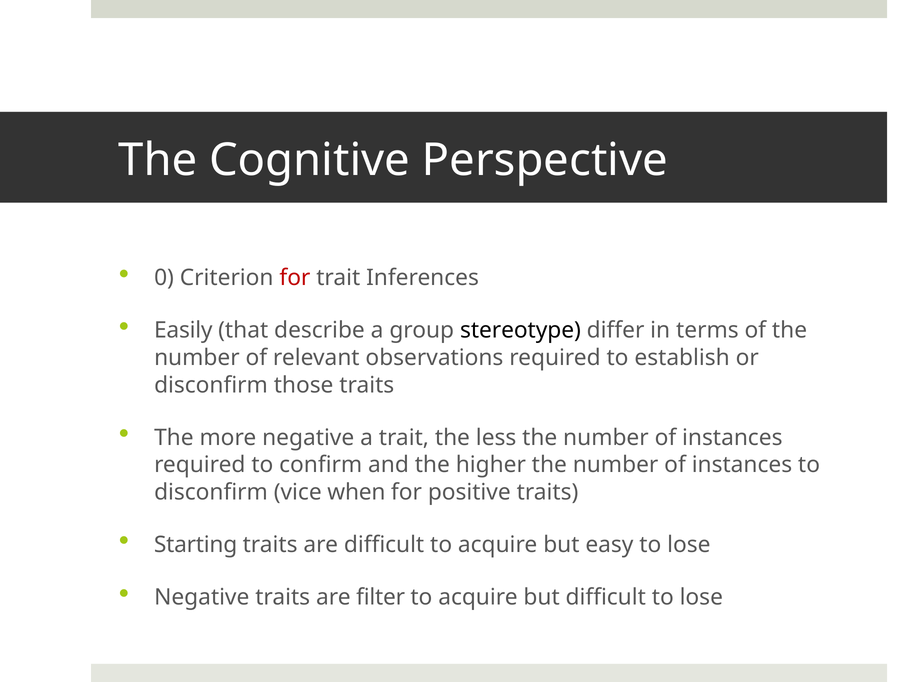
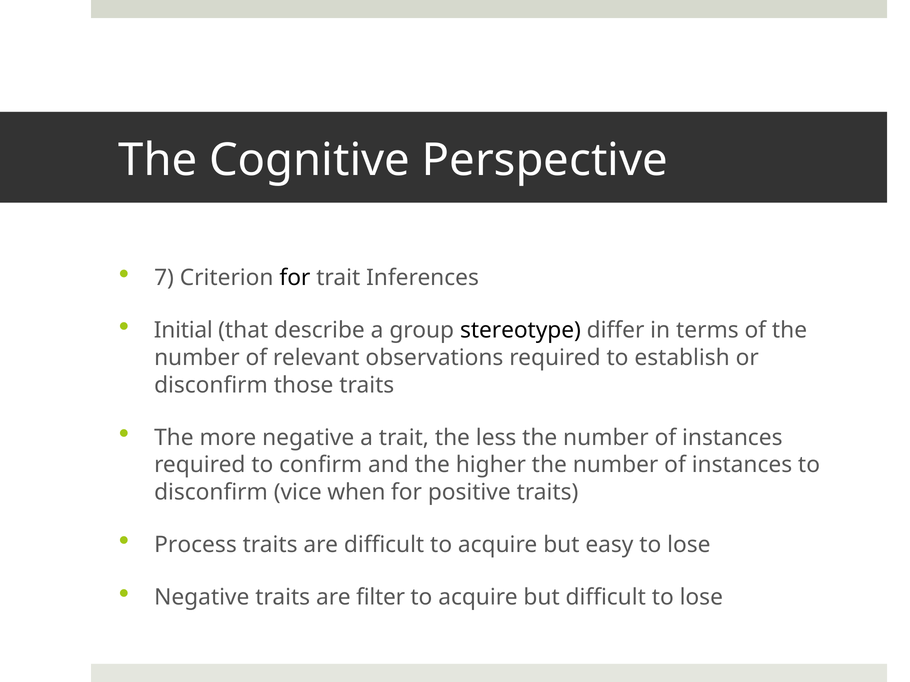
0: 0 -> 7
for at (295, 278) colour: red -> black
Easily: Easily -> Initial
Starting: Starting -> Process
